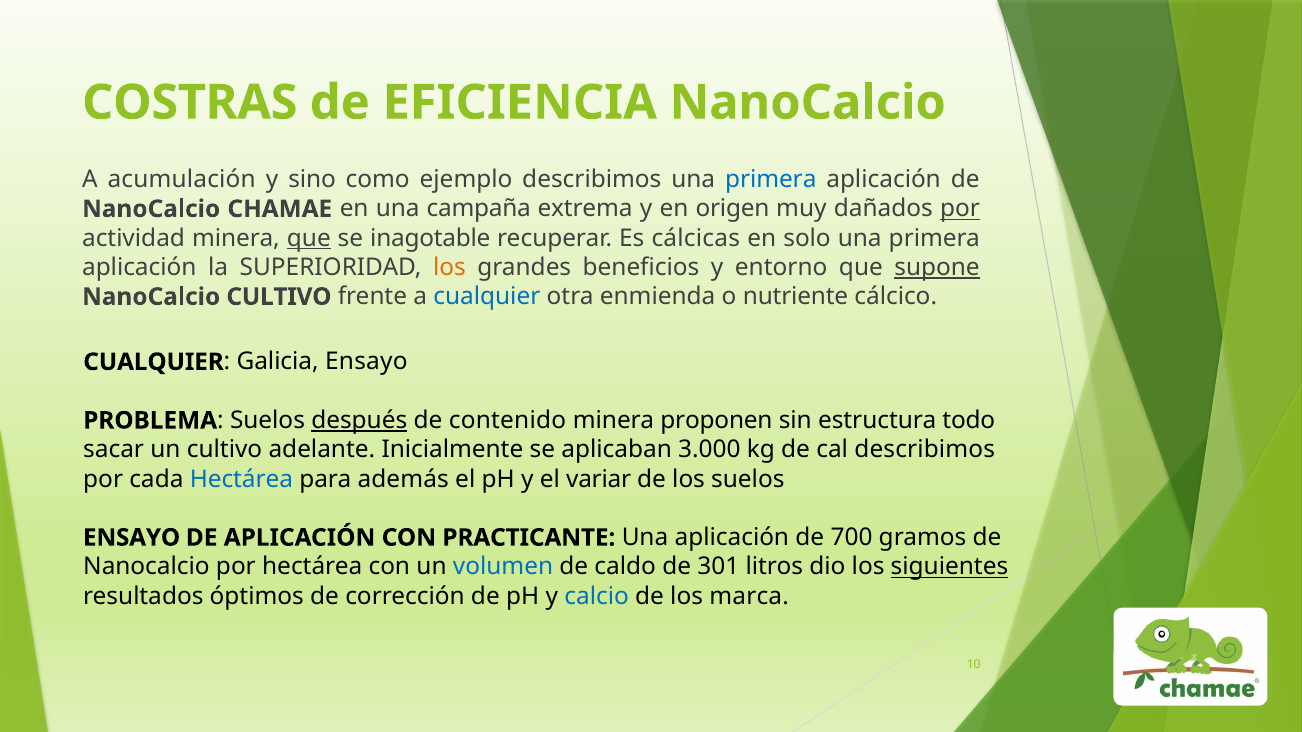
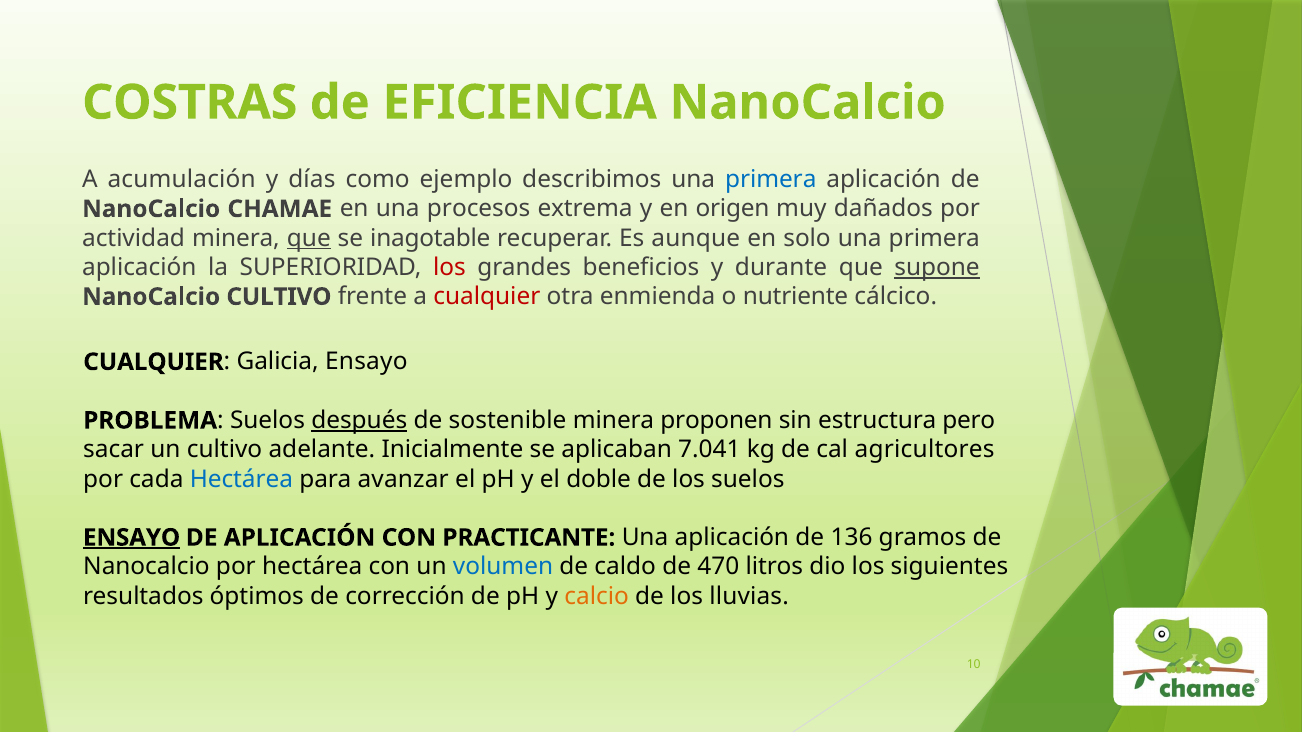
sino: sino -> días
campaña: campaña -> procesos
por at (960, 209) underline: present -> none
cálcicas: cálcicas -> aunque
los at (449, 268) colour: orange -> red
entorno: entorno -> durante
cualquier at (487, 297) colour: blue -> red
contenido: contenido -> sostenible
todo: todo -> pero
3.000: 3.000 -> 7.041
cal describimos: describimos -> agricultores
además: además -> avanzar
variar: variar -> doble
ENSAYO at (132, 538) underline: none -> present
700: 700 -> 136
301: 301 -> 470
siguientes underline: present -> none
calcio colour: blue -> orange
marca: marca -> lluvias
